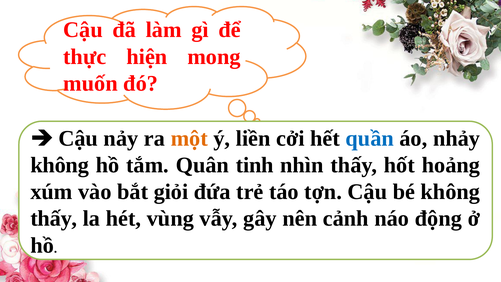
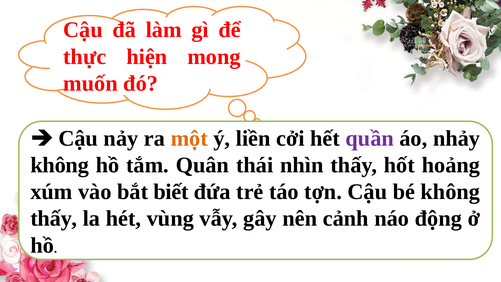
quần colour: blue -> purple
tinh: tinh -> thái
giỏi: giỏi -> biết
